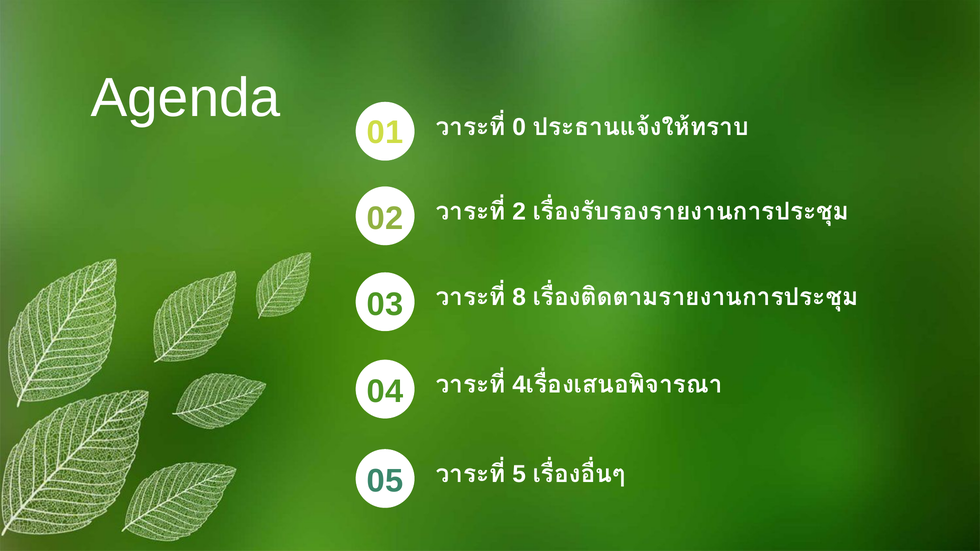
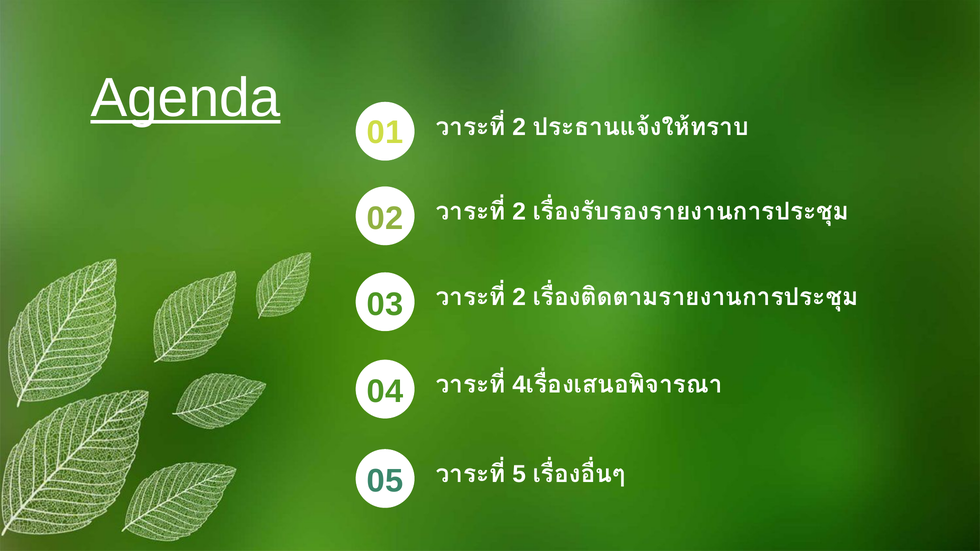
Agenda underline: none -> present
0 at (519, 127): 0 -> 2
8 at (519, 298): 8 -> 2
